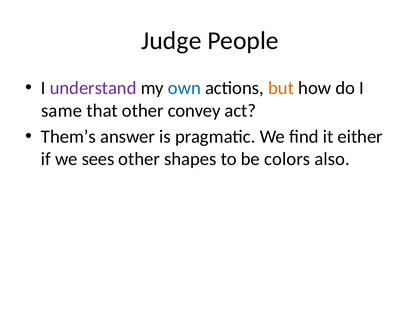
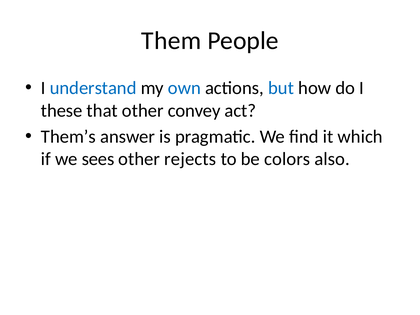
Judge: Judge -> Them
understand colour: purple -> blue
but colour: orange -> blue
same: same -> these
either: either -> which
shapes: shapes -> rejects
